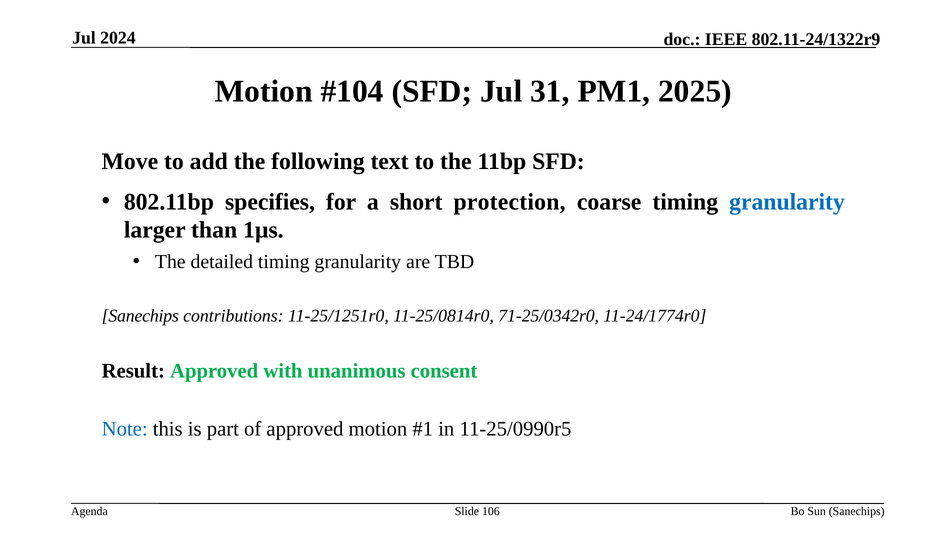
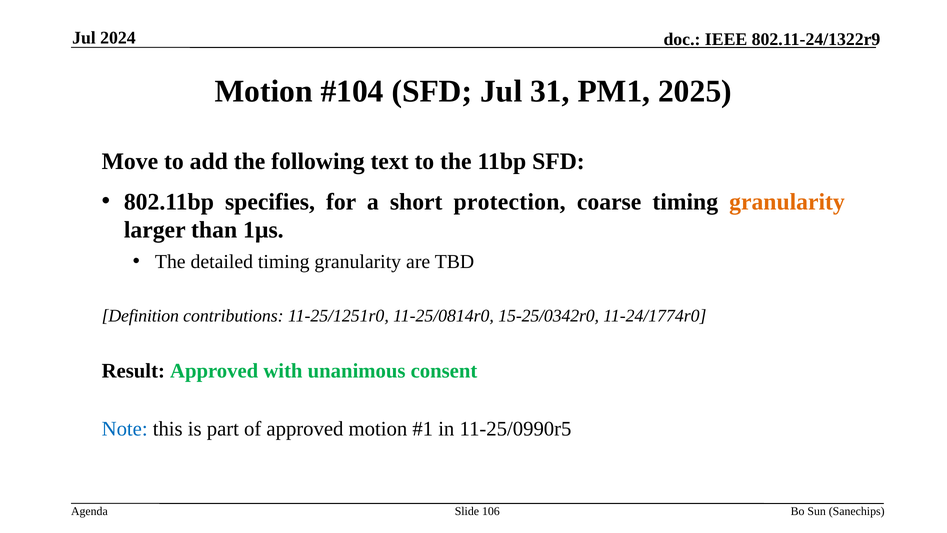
granularity at (787, 202) colour: blue -> orange
Sanechips at (140, 316): Sanechips -> Definition
71-25/0342r0: 71-25/0342r0 -> 15-25/0342r0
